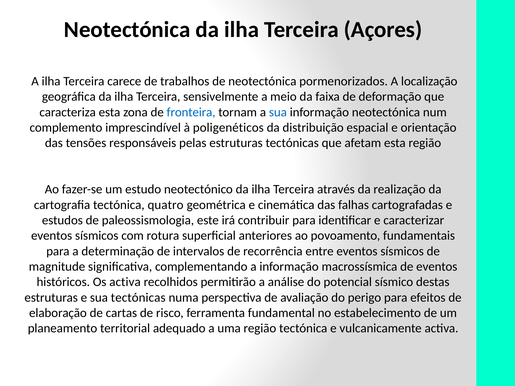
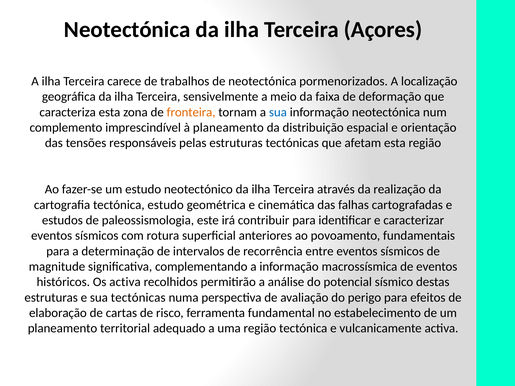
fronteira colour: blue -> orange
à poligenéticos: poligenéticos -> planeamento
tectónica quatro: quatro -> estudo
